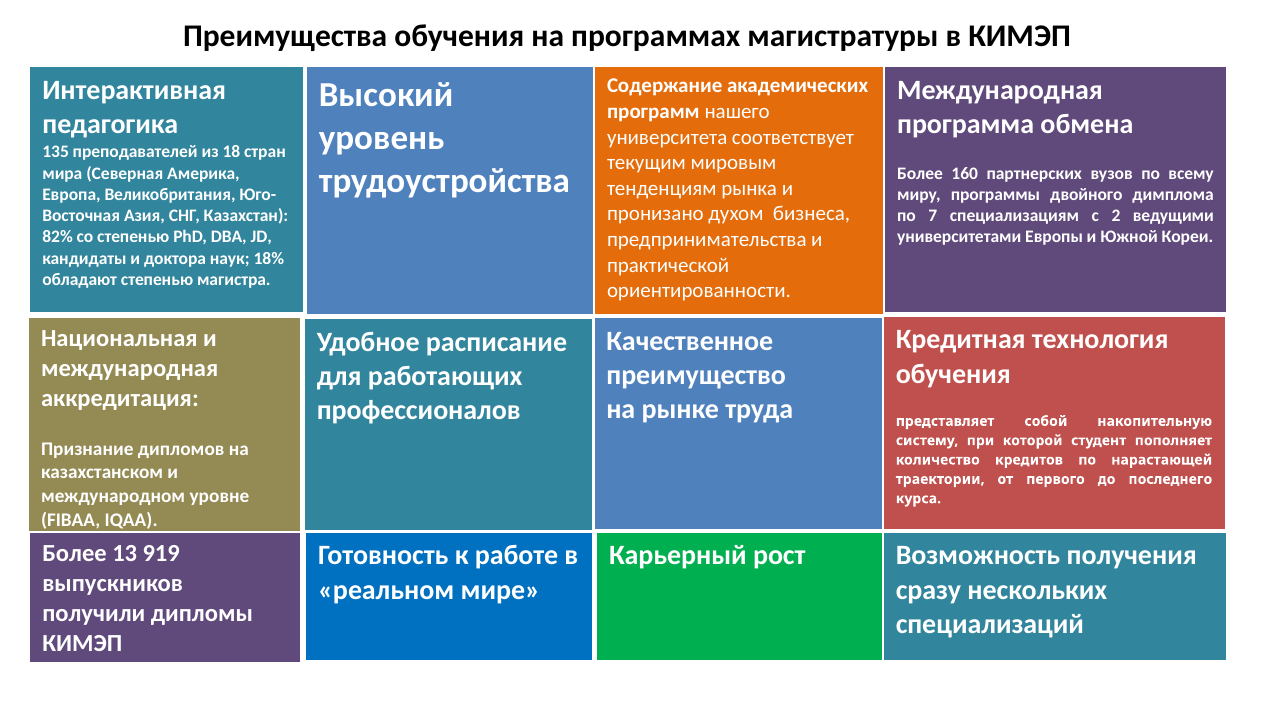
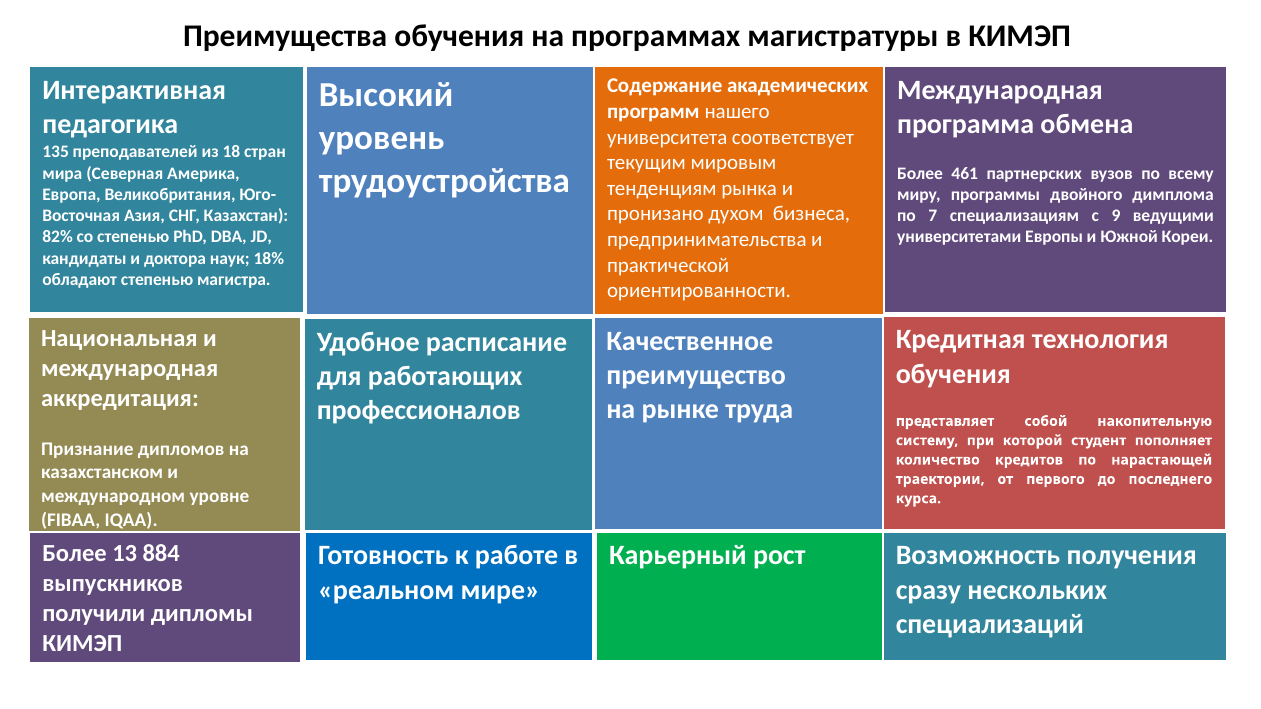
160: 160 -> 461
2: 2 -> 9
919: 919 -> 884
